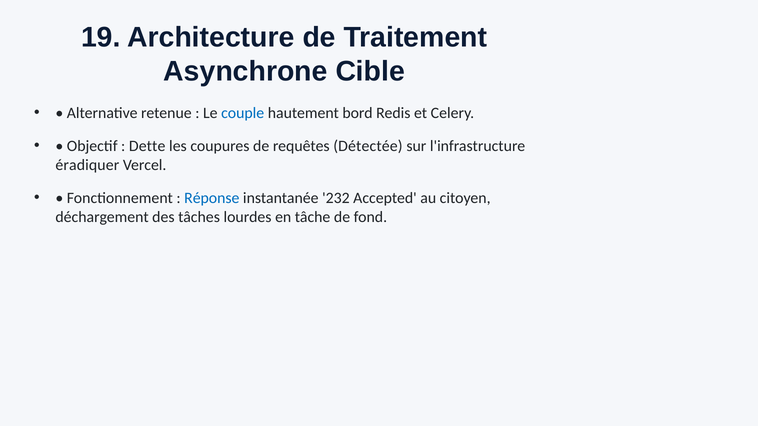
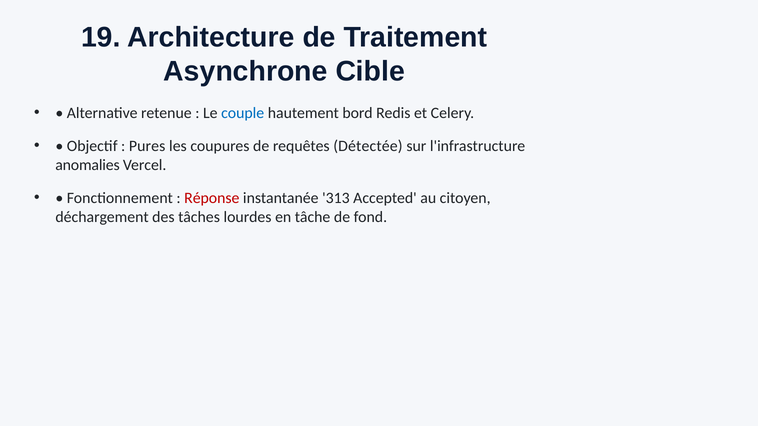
Dette: Dette -> Pures
éradiquer: éradiquer -> anomalies
Réponse colour: blue -> red
232: 232 -> 313
